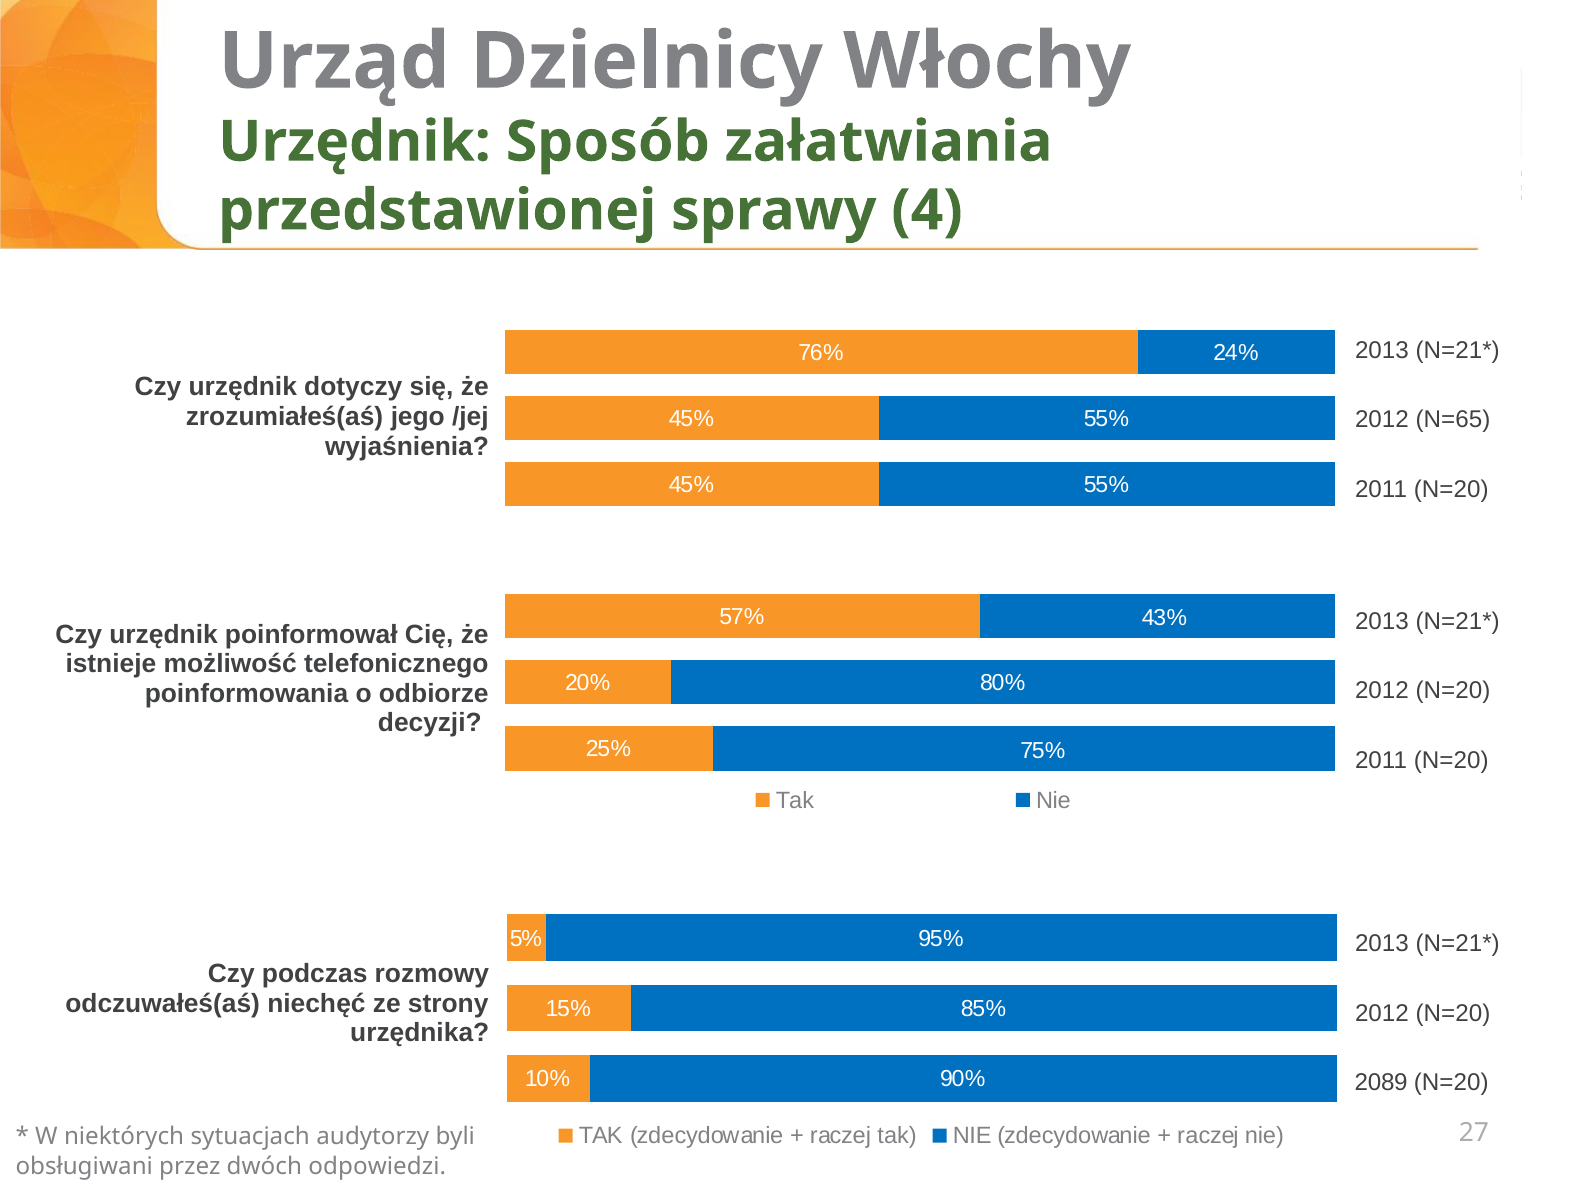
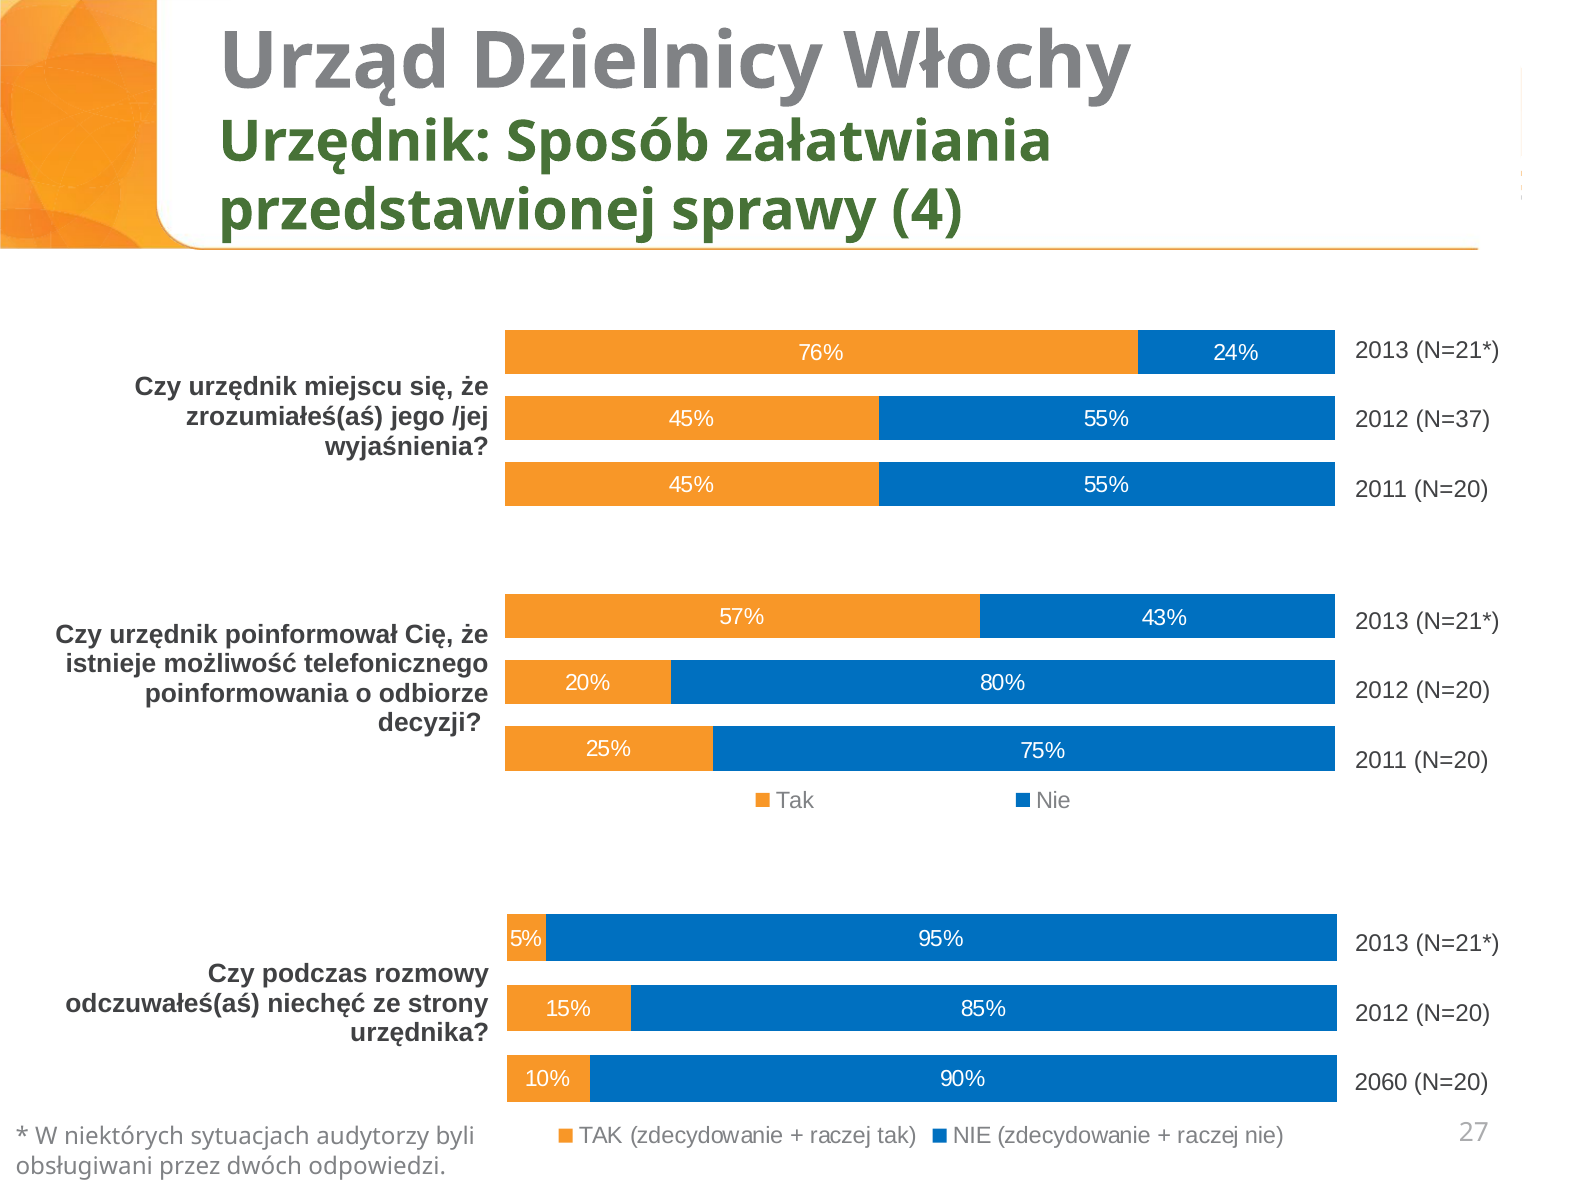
dotyczy: dotyczy -> miejscu
N=65: N=65 -> N=37
2089: 2089 -> 2060
